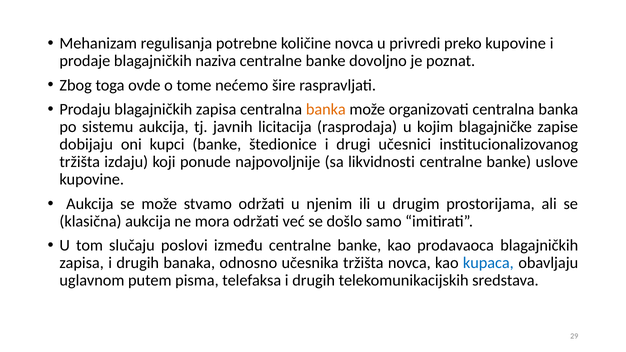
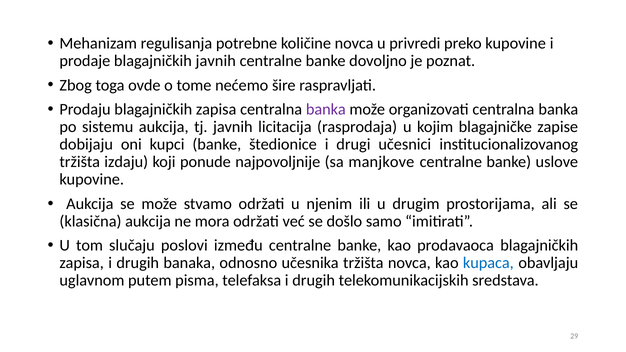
blagajničkih naziva: naziva -> javnih
banka at (326, 109) colour: orange -> purple
likvidnosti: likvidnosti -> manjkove
